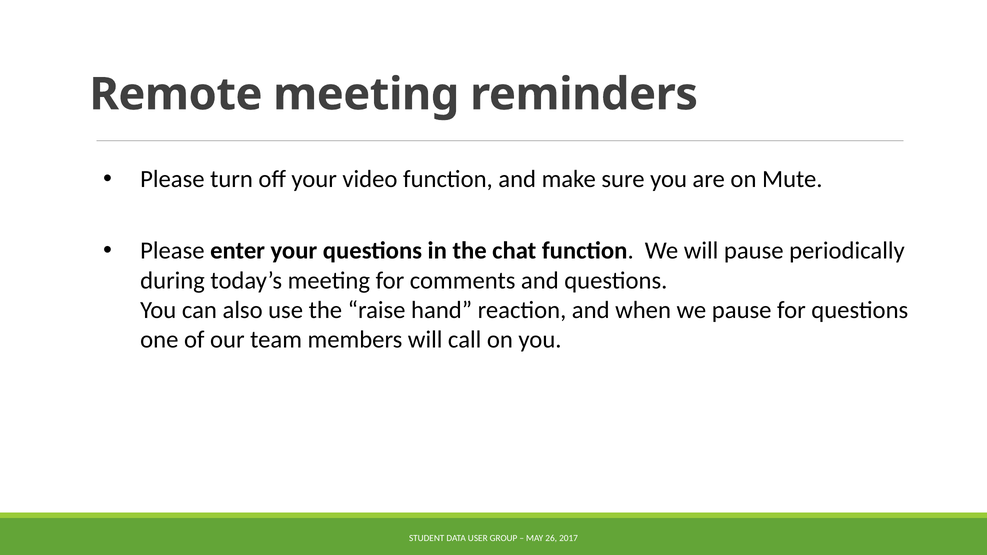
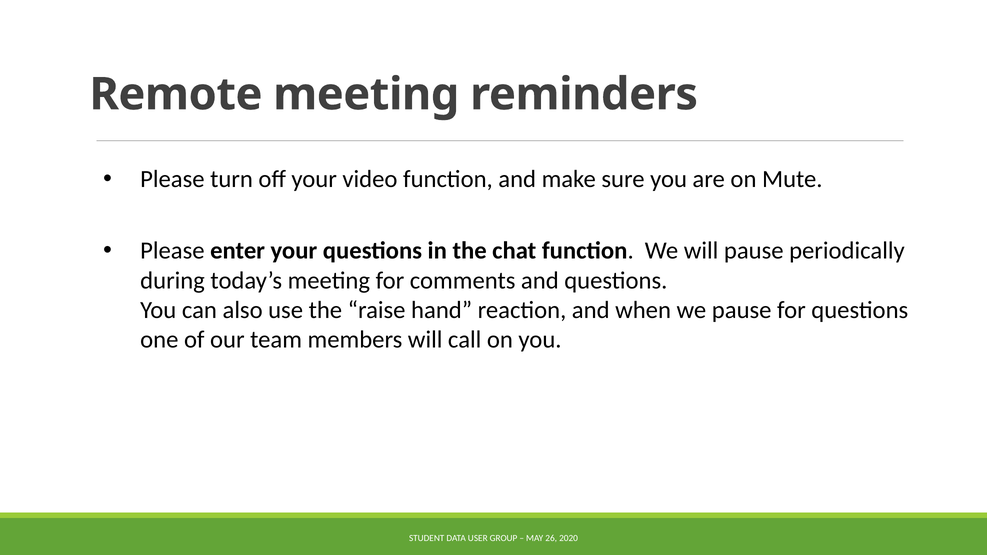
2017: 2017 -> 2020
